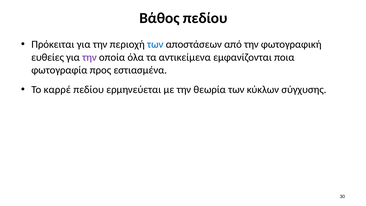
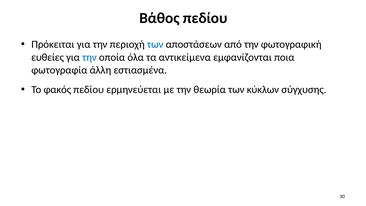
την at (89, 57) colour: purple -> blue
προς: προς -> άλλη
καρρέ: καρρέ -> φακός
